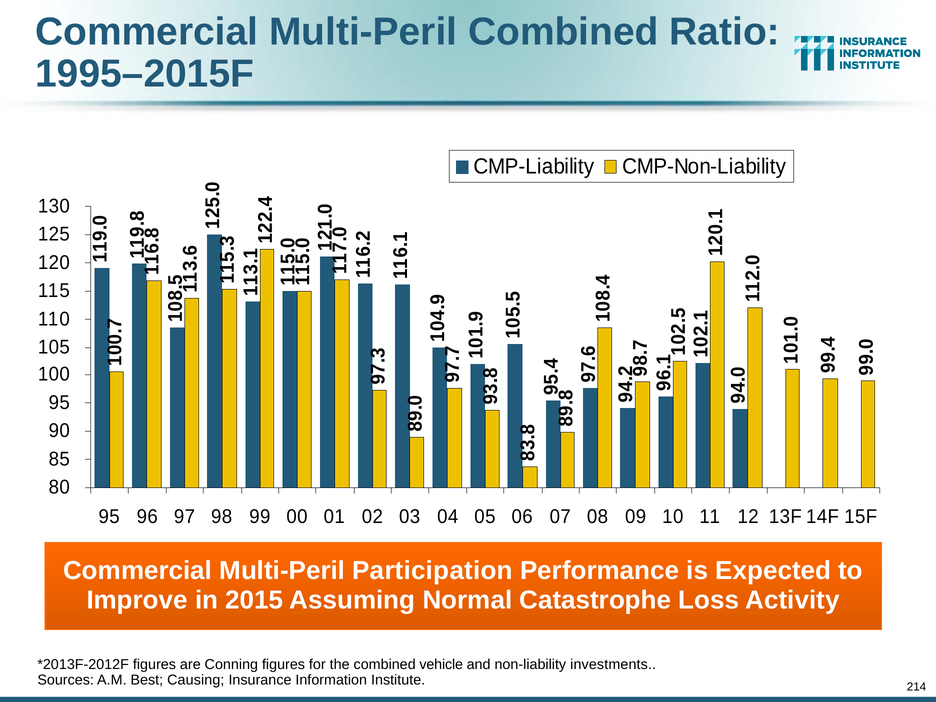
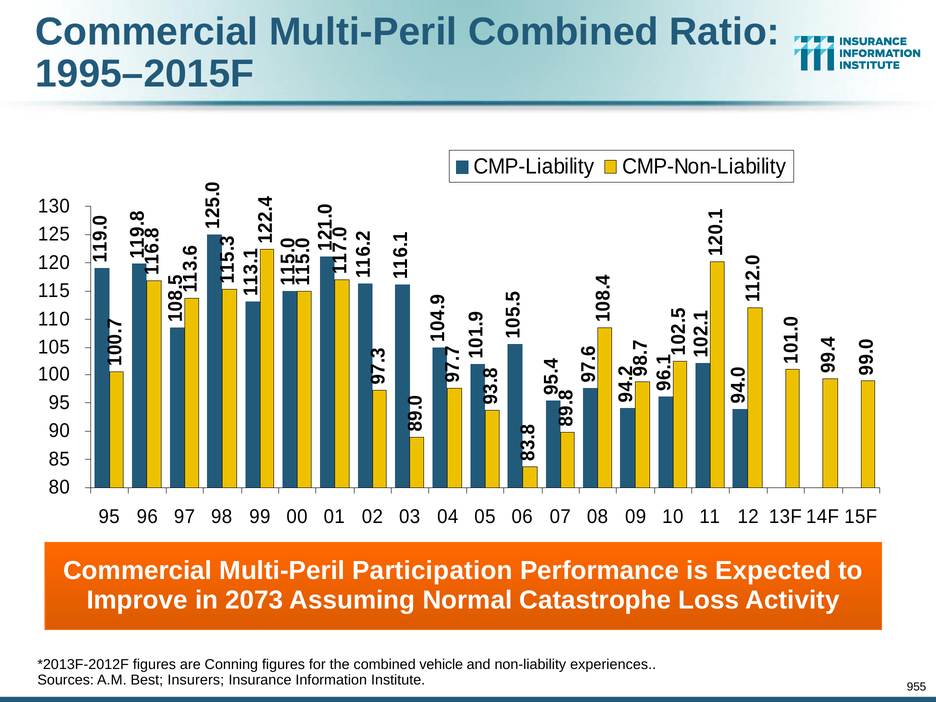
2015: 2015 -> 2073
investments: investments -> experiences
Causing: Causing -> Insurers
214: 214 -> 955
